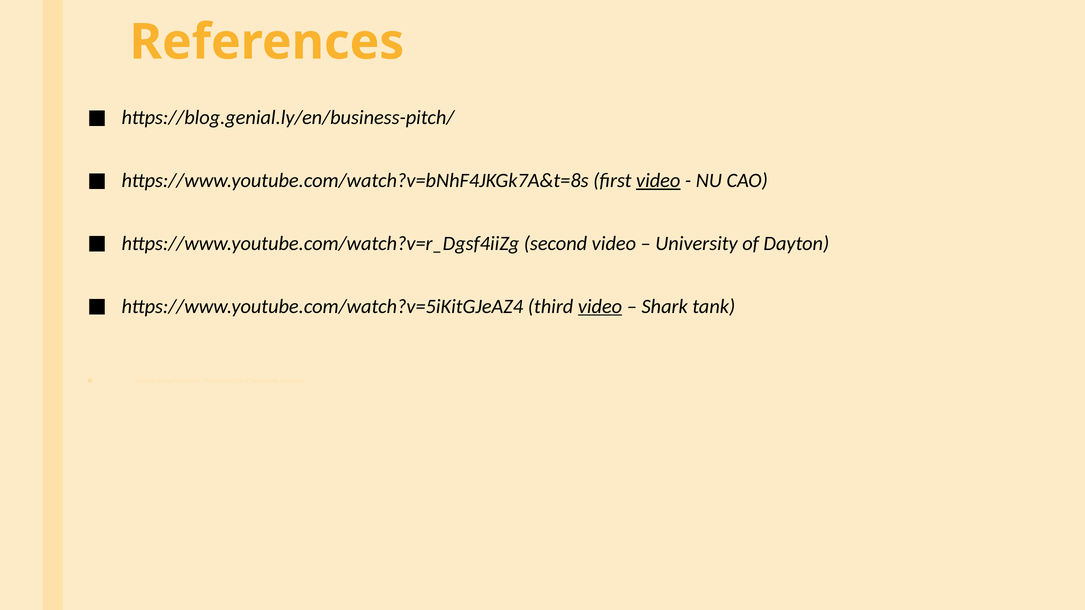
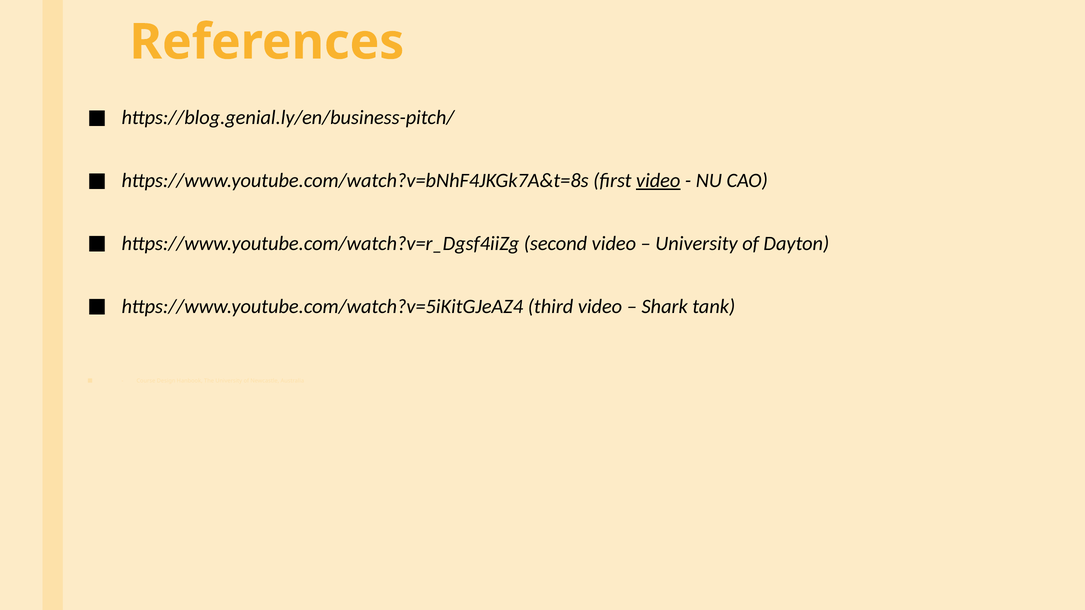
video at (600, 306) underline: present -> none
